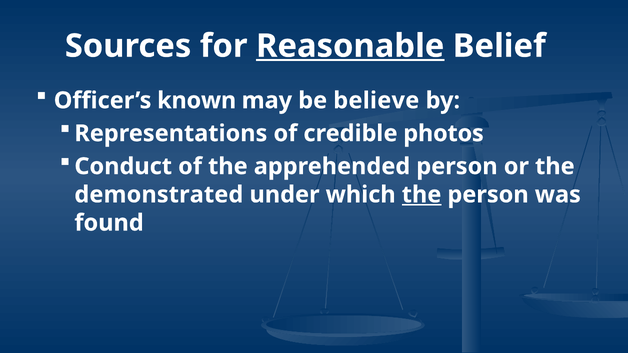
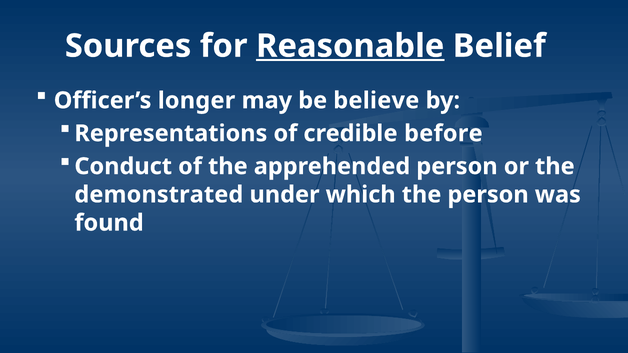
known: known -> longer
photos: photos -> before
the at (422, 195) underline: present -> none
